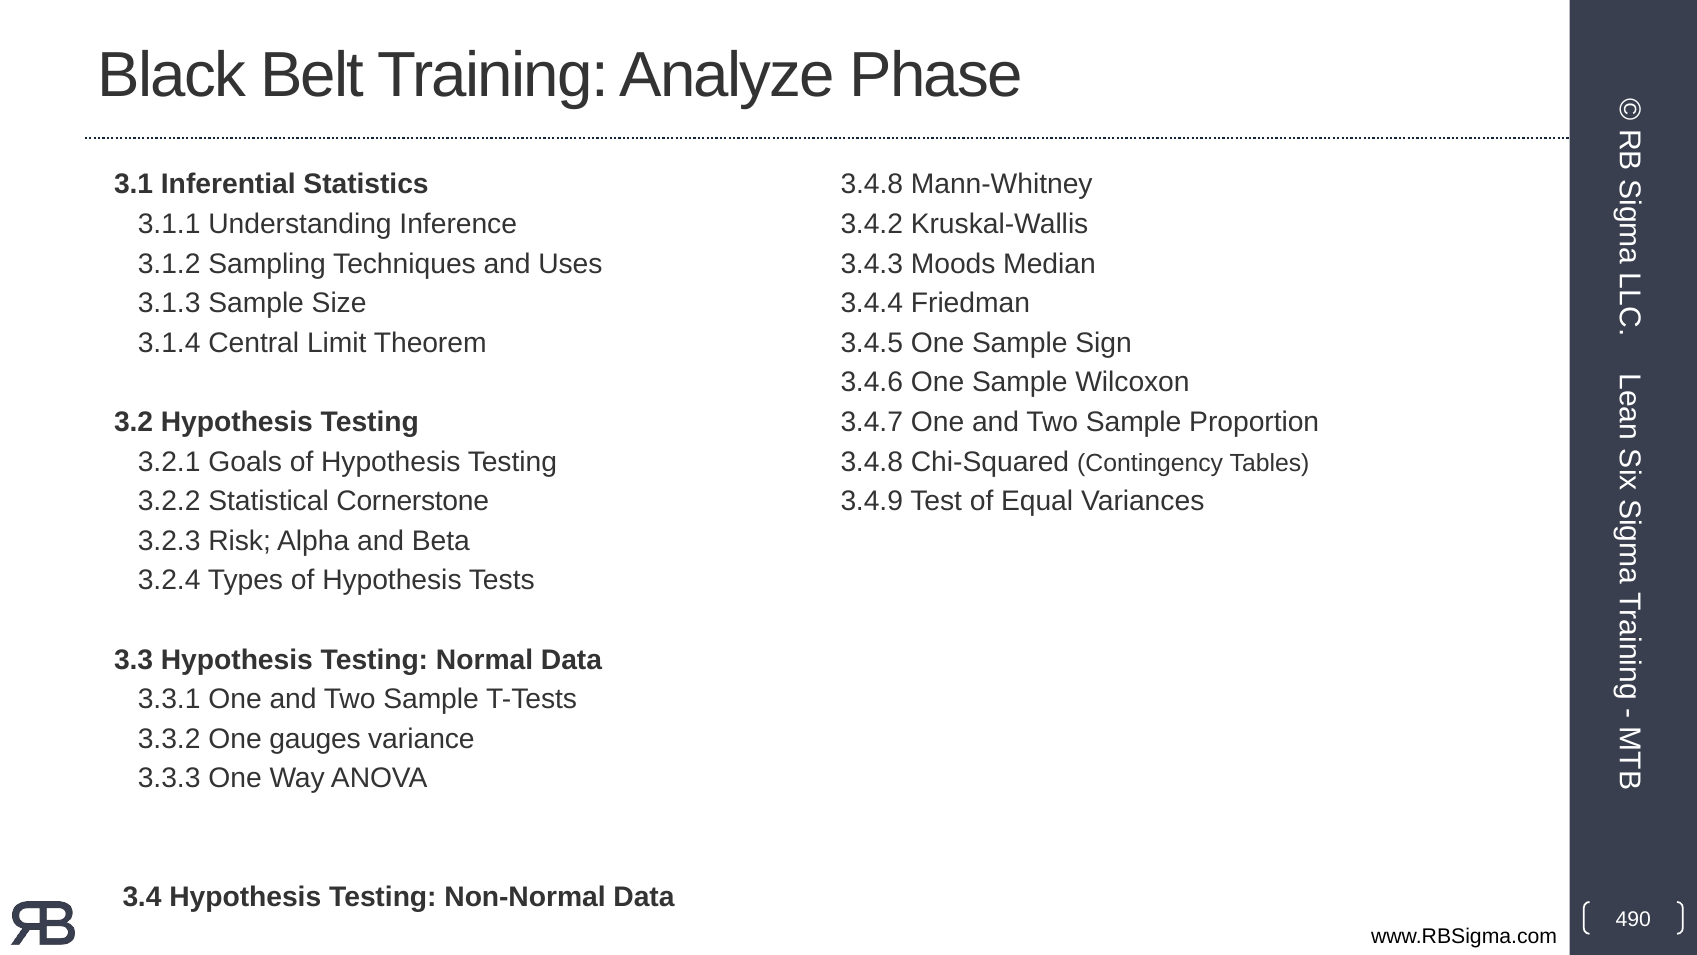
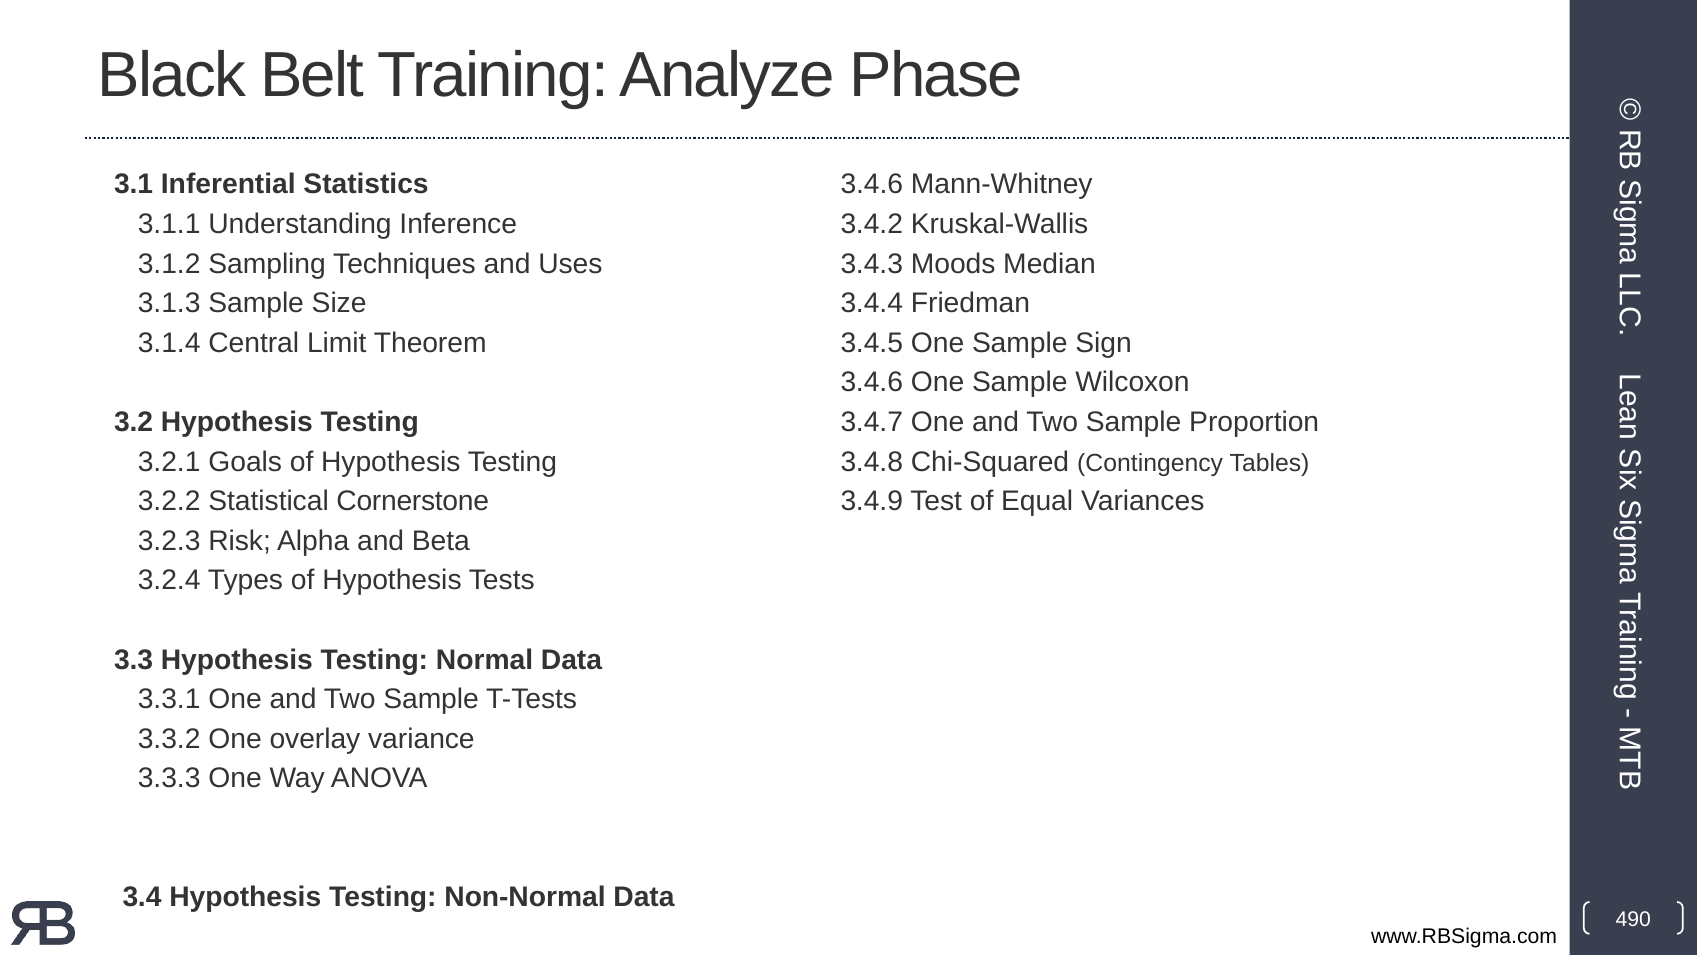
3.4.8 at (872, 184): 3.4.8 -> 3.4.6
gauges: gauges -> overlay
